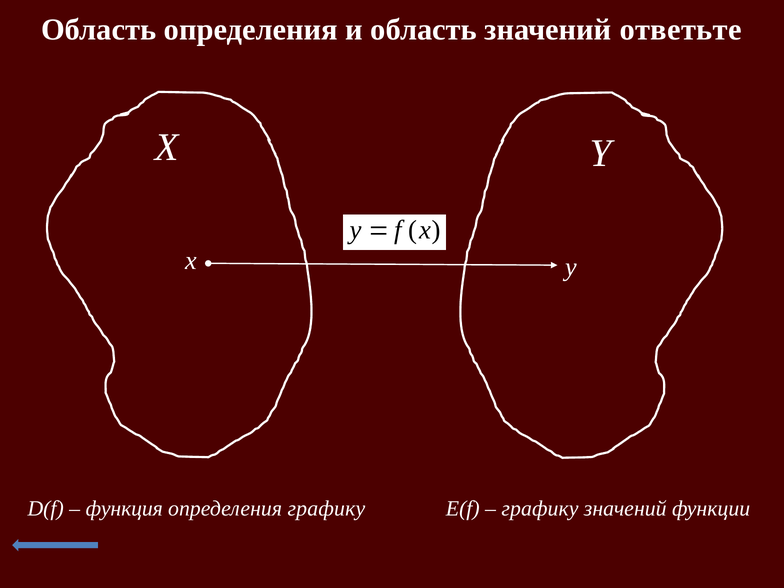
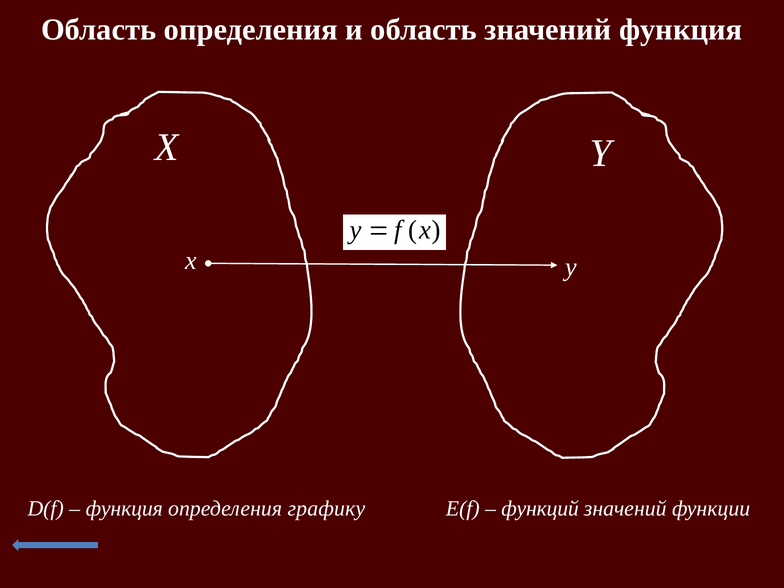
значений ответьте: ответьте -> функция
графику at (540, 508): графику -> функций
